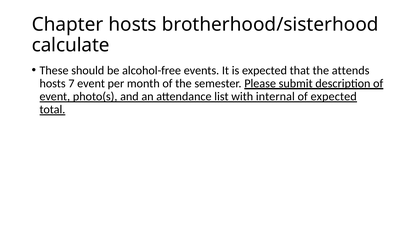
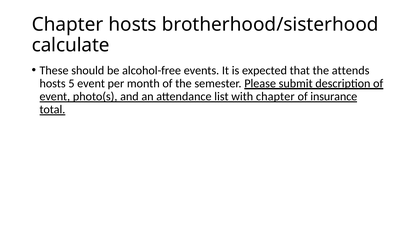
7: 7 -> 5
with internal: internal -> chapter
of expected: expected -> insurance
